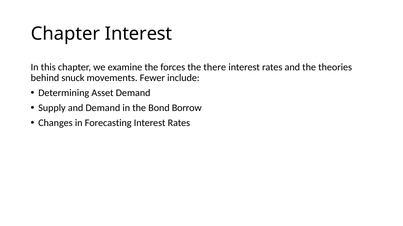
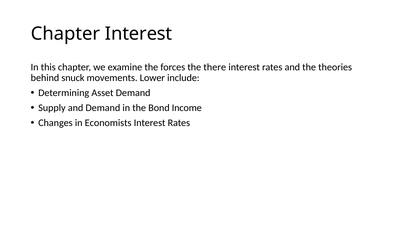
Fewer: Fewer -> Lower
Borrow: Borrow -> Income
Forecasting: Forecasting -> Economists
